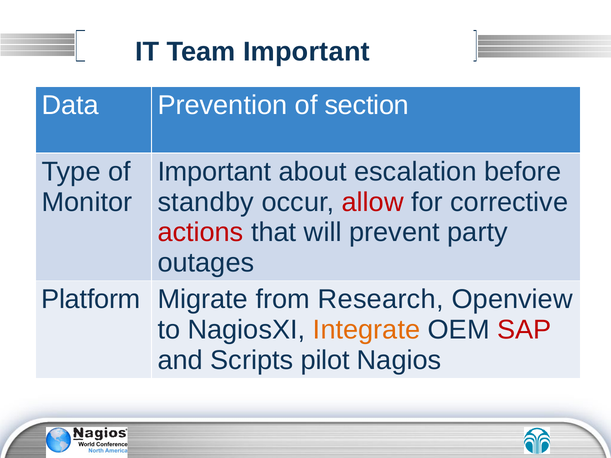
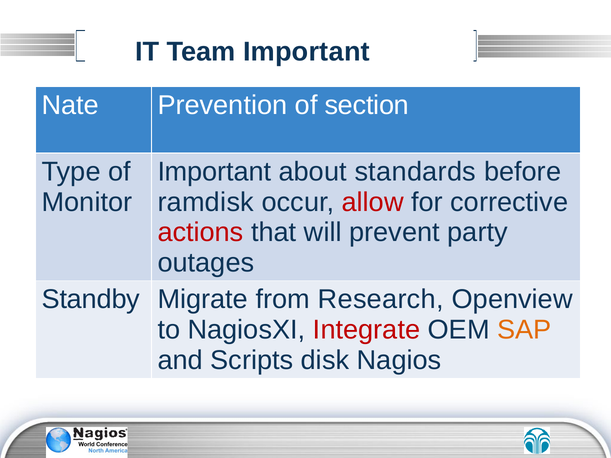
Data: Data -> Nate
escalation: escalation -> standards
standby: standby -> ramdisk
Platform: Platform -> Standby
Integrate colour: orange -> red
SAP colour: red -> orange
pilot: pilot -> disk
